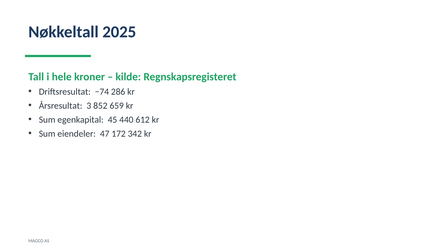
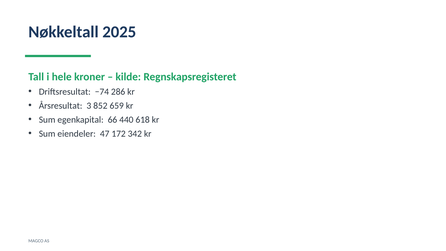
45: 45 -> 66
612: 612 -> 618
